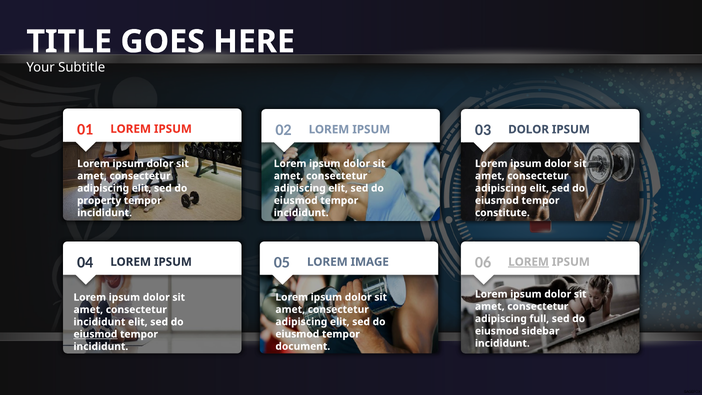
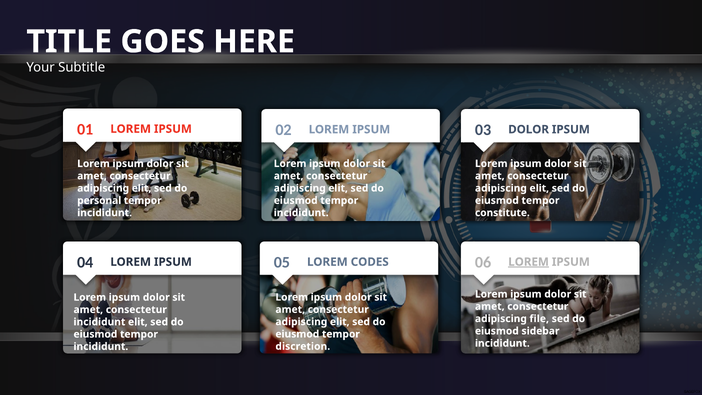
property: property -> personal
IMAGE: IMAGE -> CODES
full: full -> file
eiusmod at (95, 334) underline: present -> none
document: document -> discretion
